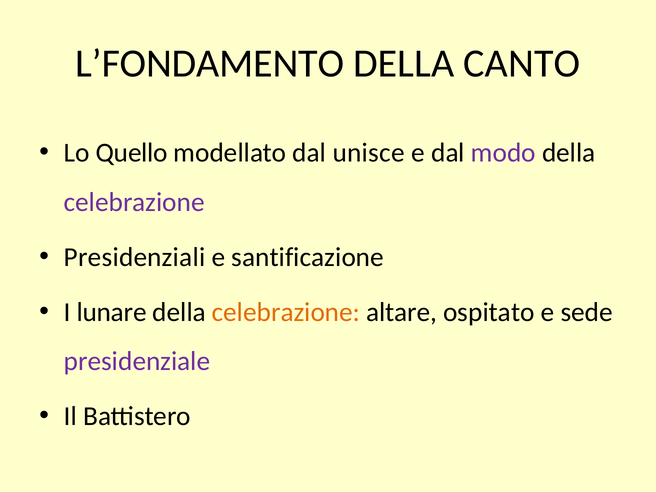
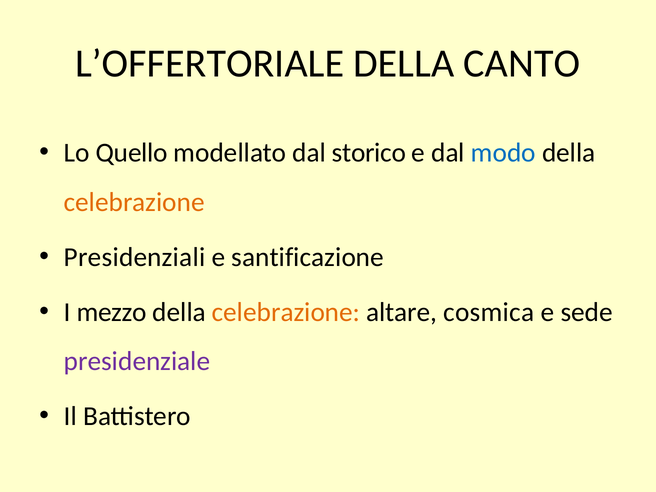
L’FONDAMENTO: L’FONDAMENTO -> L’OFFERTORIALE
unisce: unisce -> storico
modo colour: purple -> blue
celebrazione at (134, 202) colour: purple -> orange
lunare: lunare -> mezzo
ospitato: ospitato -> cosmica
